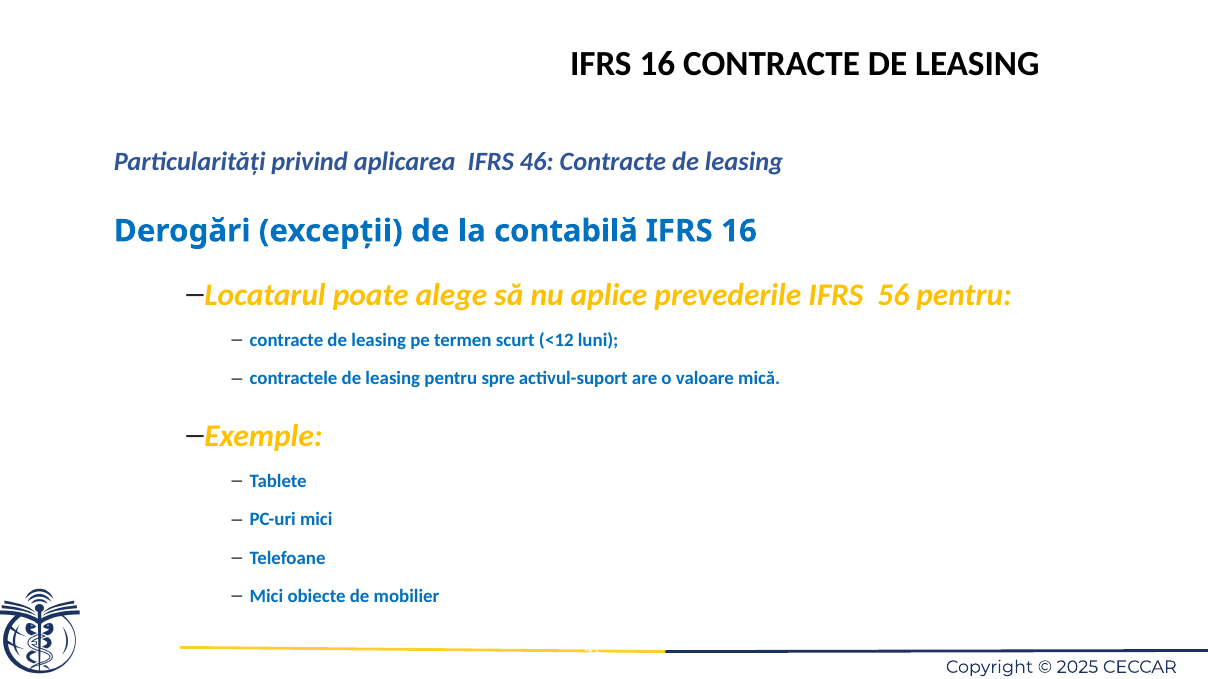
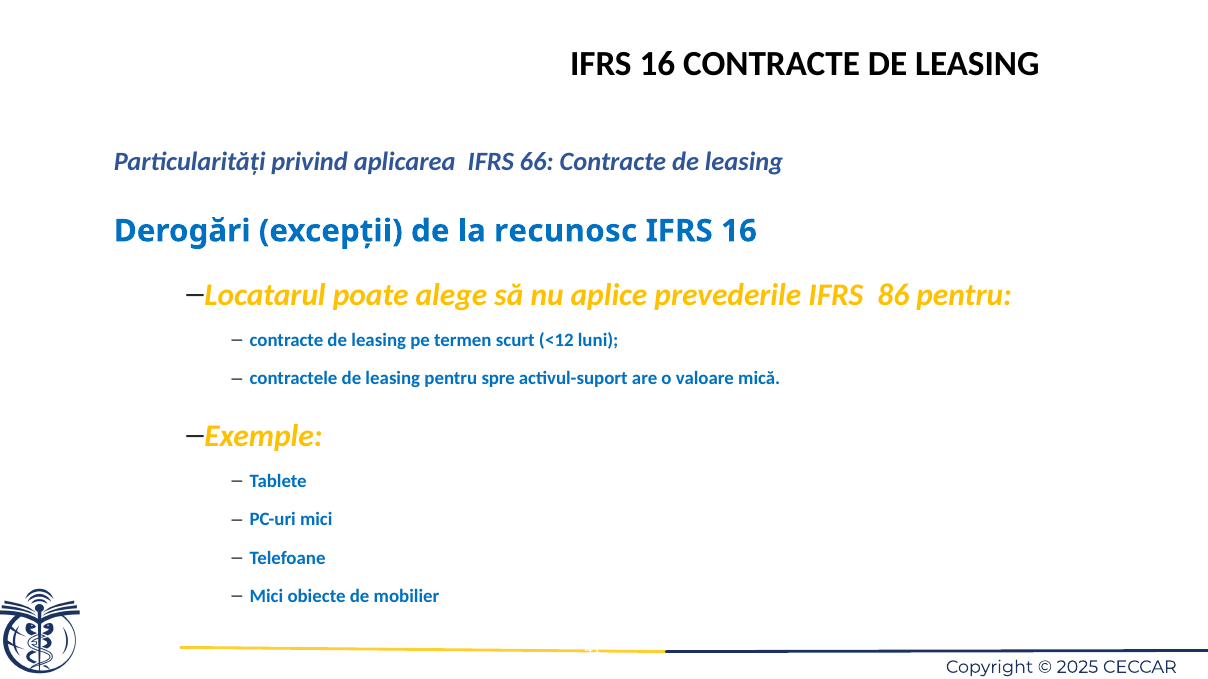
46: 46 -> 66
contabilă: contabilă -> recunosc
56: 56 -> 86
